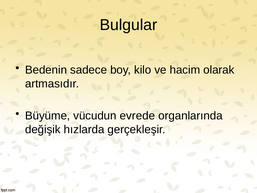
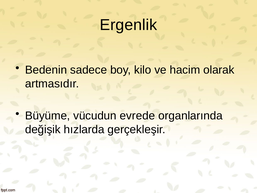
Bulgular: Bulgular -> Ergenlik
